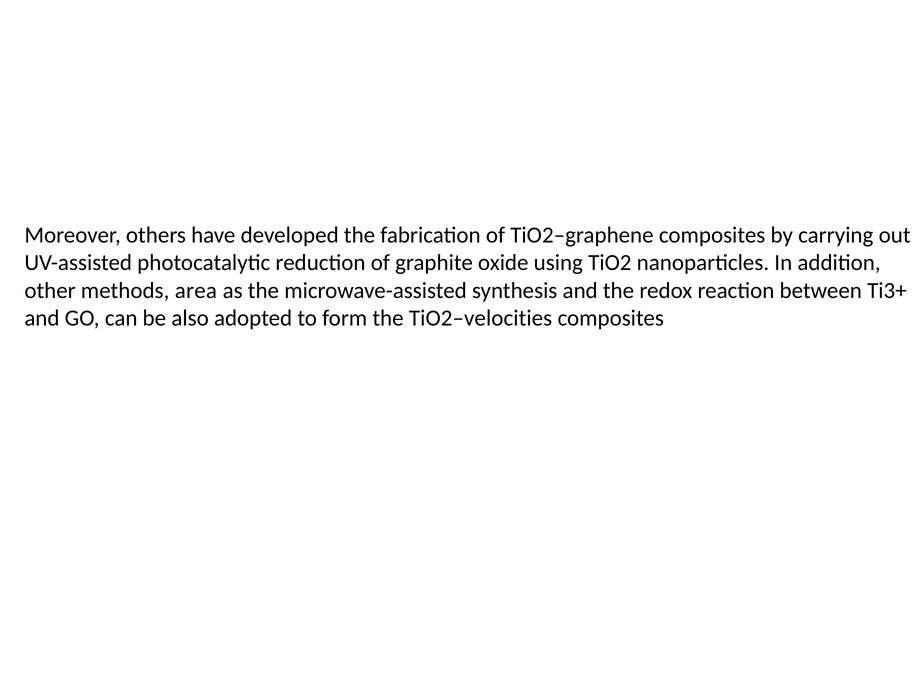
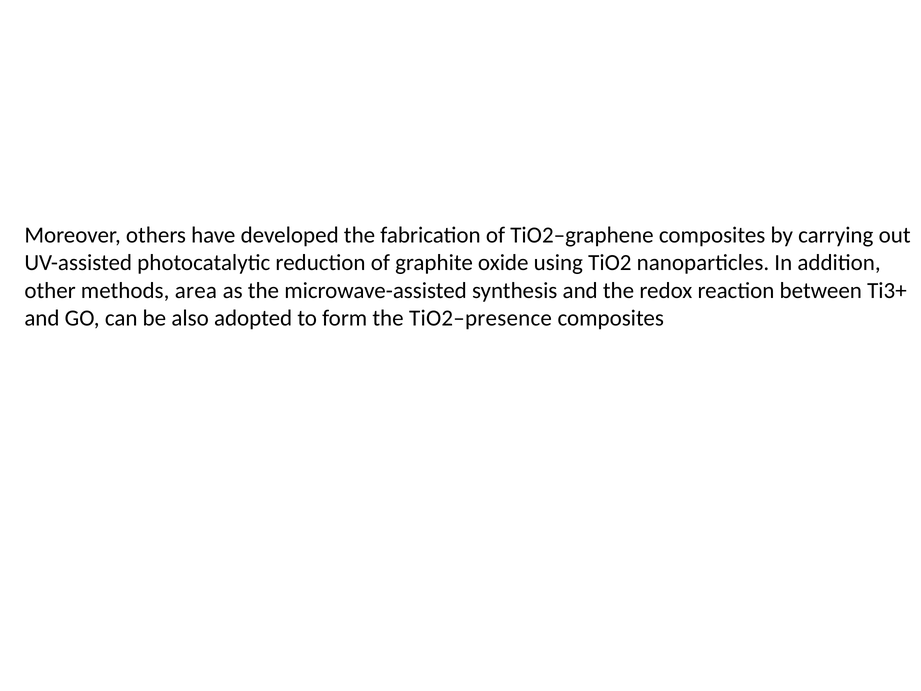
TiO2–velocities: TiO2–velocities -> TiO2–presence
